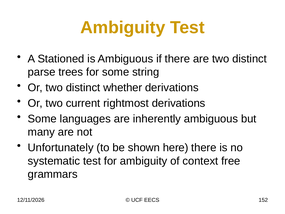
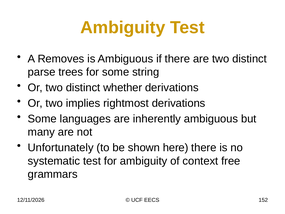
Stationed: Stationed -> Removes
current: current -> implies
